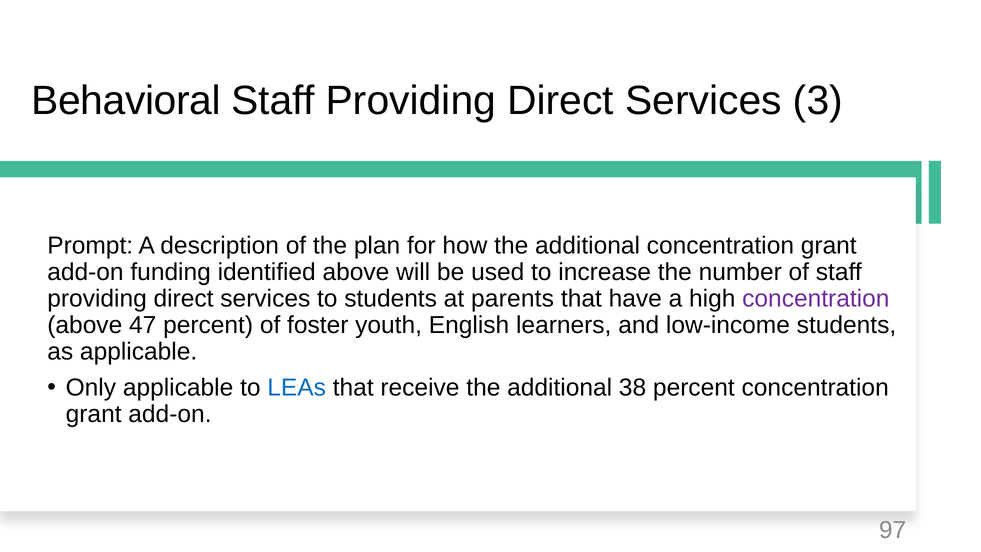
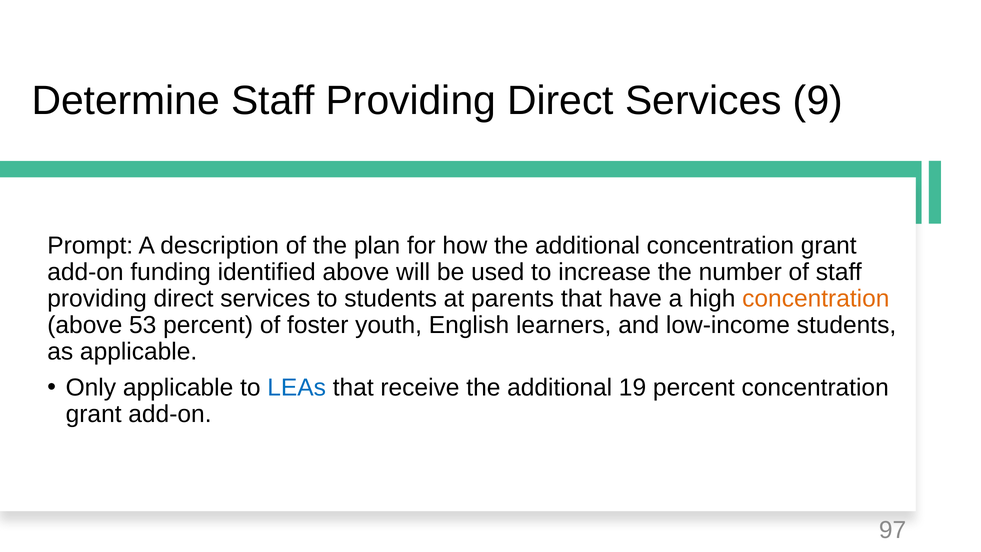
Behavioral: Behavioral -> Determine
3: 3 -> 9
concentration at (816, 299) colour: purple -> orange
47: 47 -> 53
38: 38 -> 19
